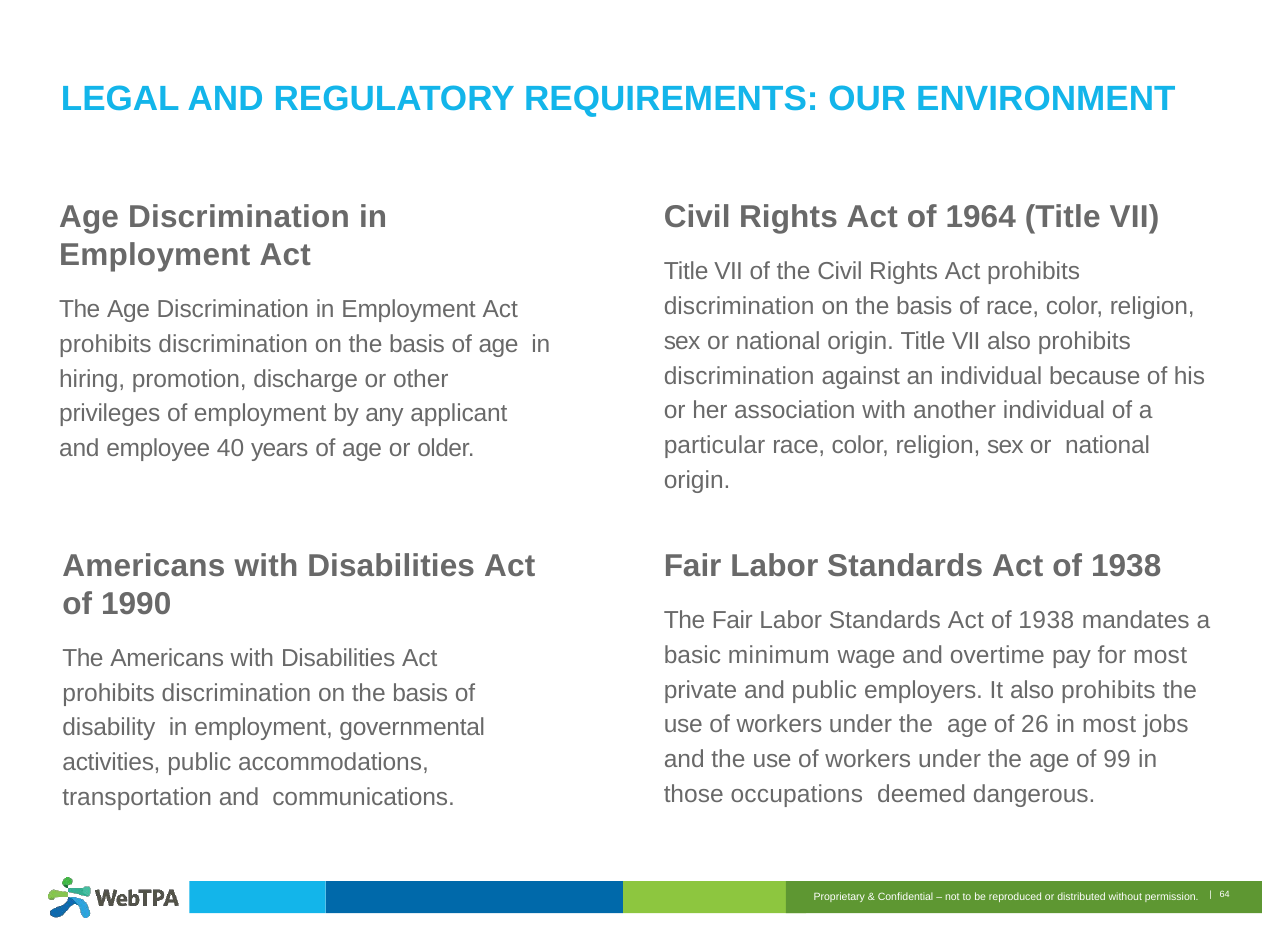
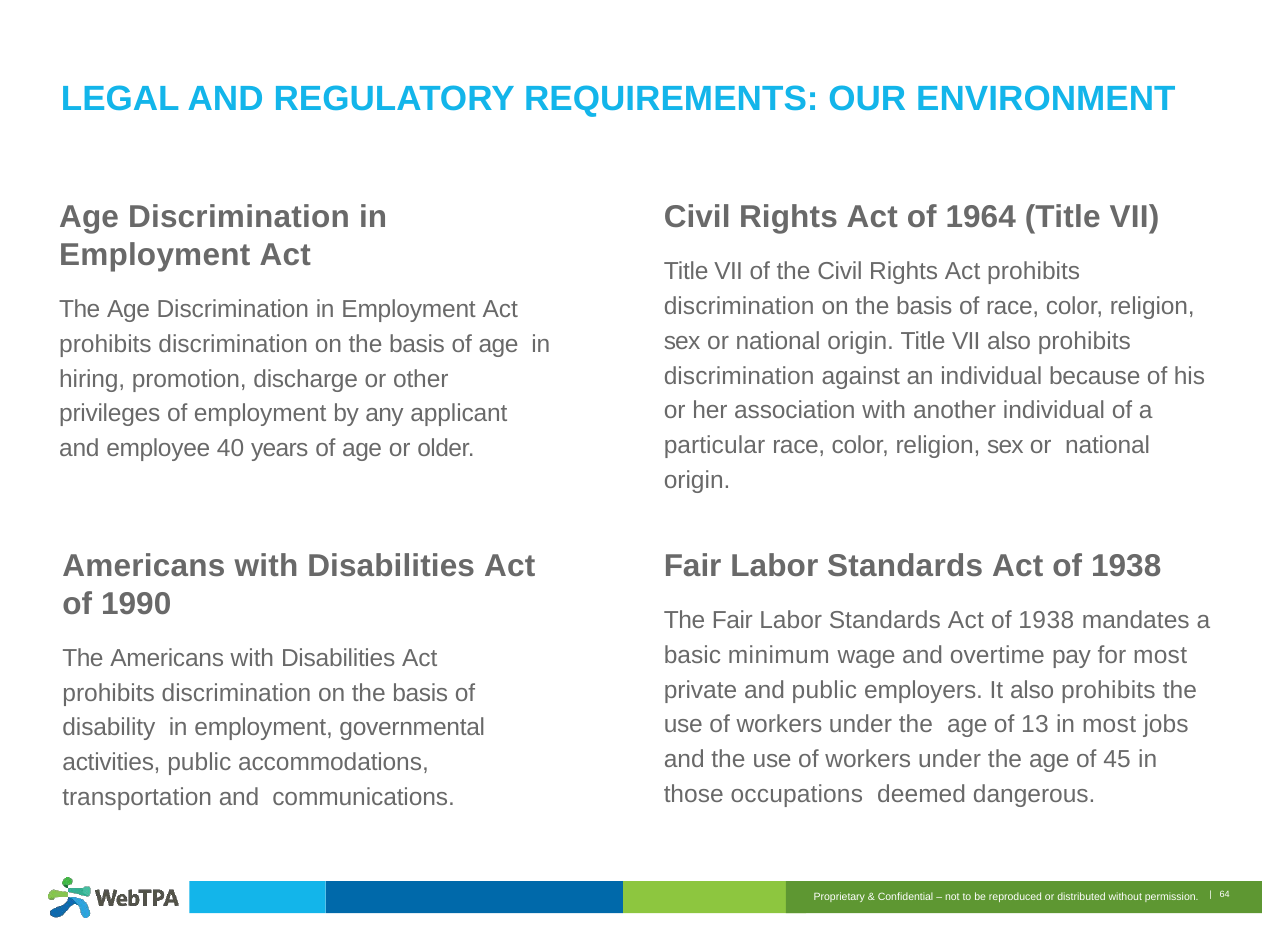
26: 26 -> 13
99: 99 -> 45
